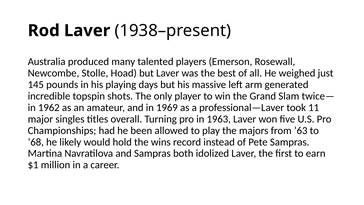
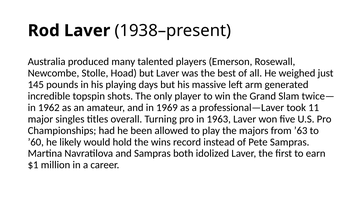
’68: ’68 -> ’60
